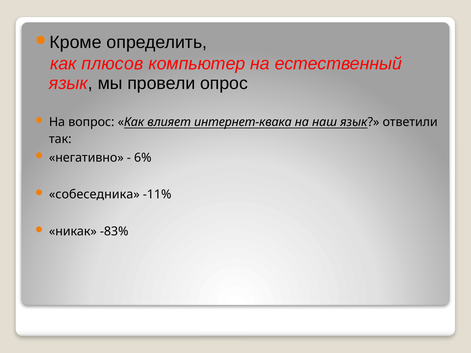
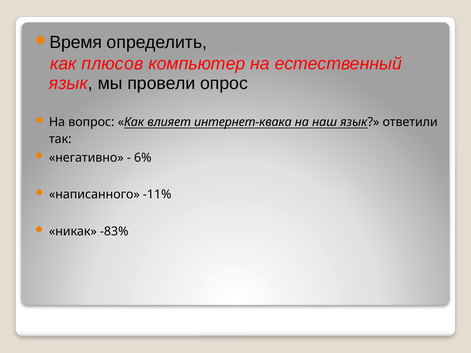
Кроме: Кроме -> Время
собеседника: собеседника -> написанного
